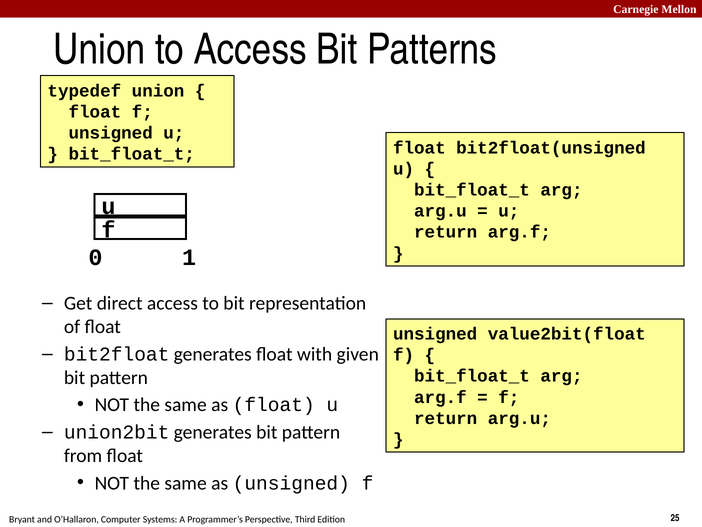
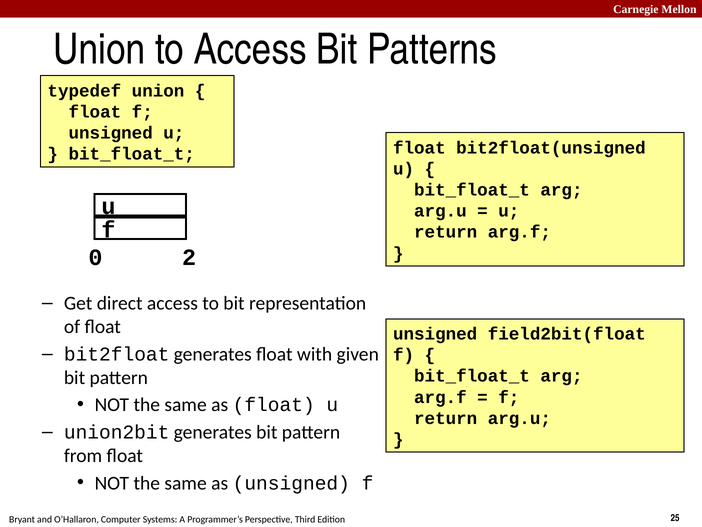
1: 1 -> 2
value2bit(float: value2bit(float -> field2bit(float
